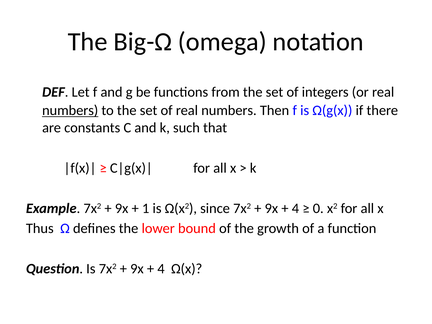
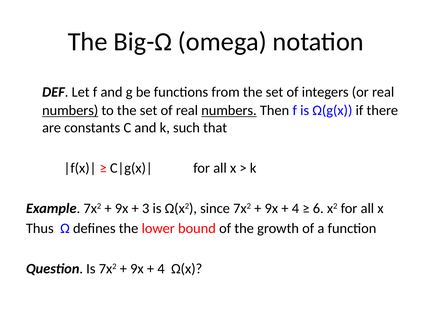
numbers at (229, 110) underline: none -> present
1: 1 -> 3
0: 0 -> 6
